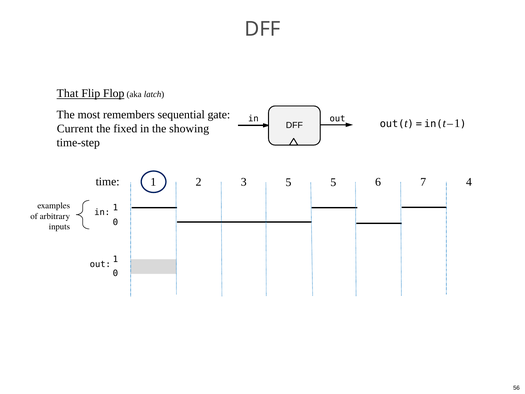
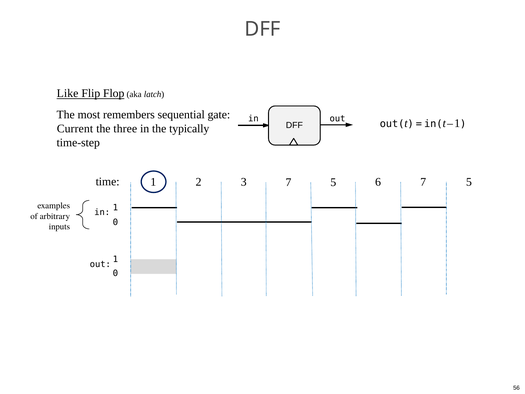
That: That -> Like
fixed: fixed -> three
showing: showing -> typically
3 5: 5 -> 7
6 7 4: 4 -> 5
